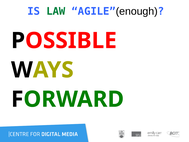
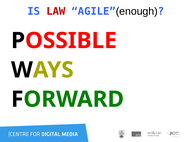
LAW colour: green -> red
